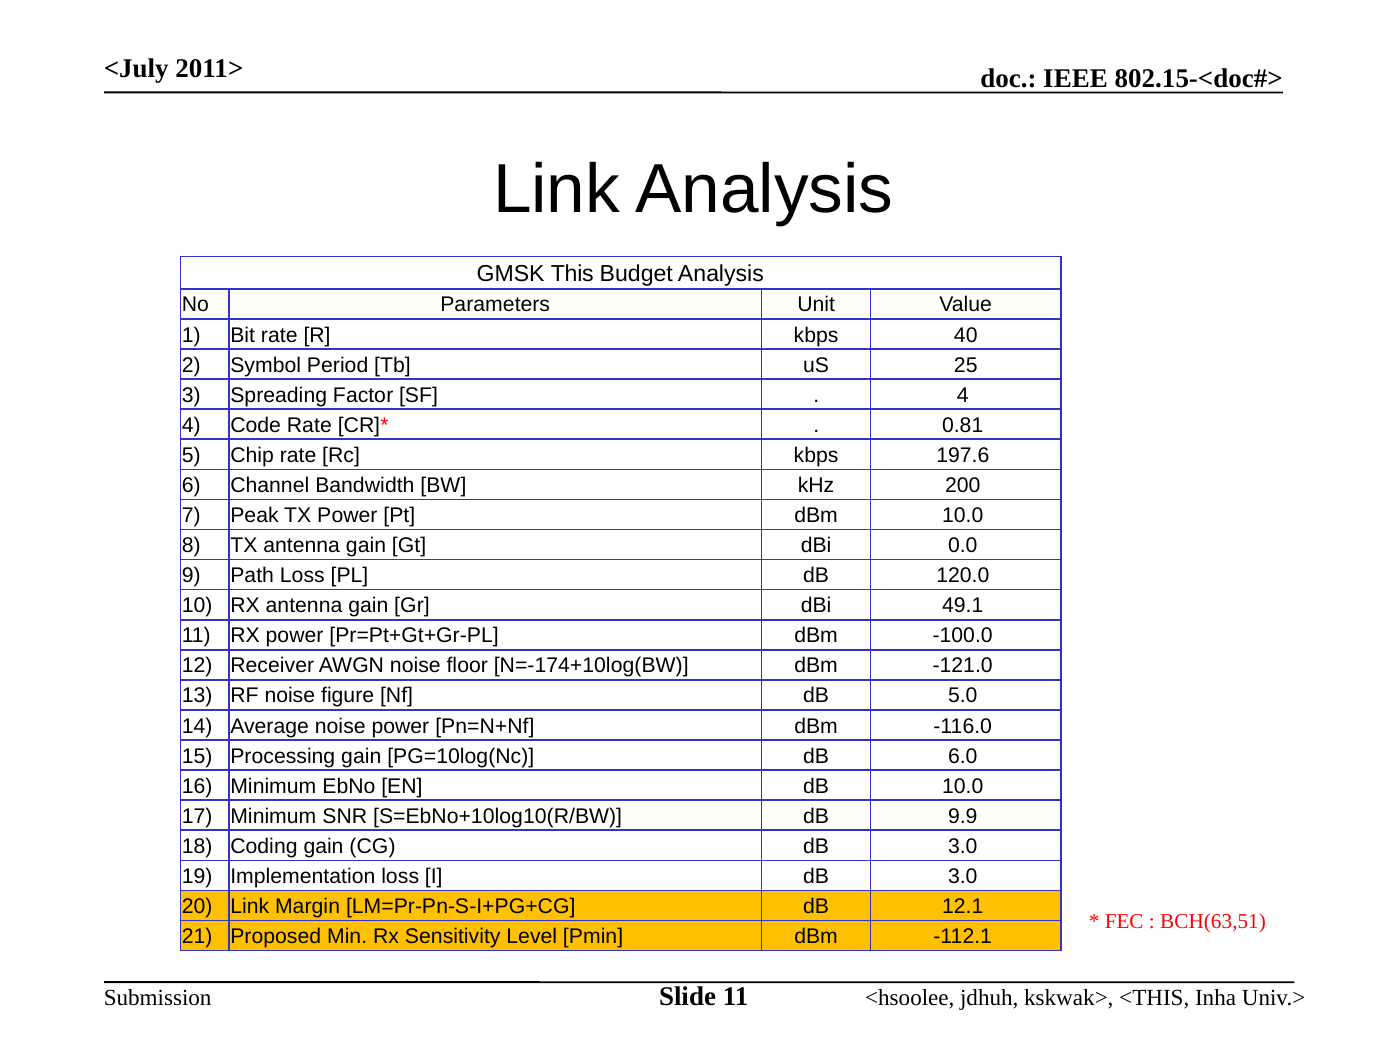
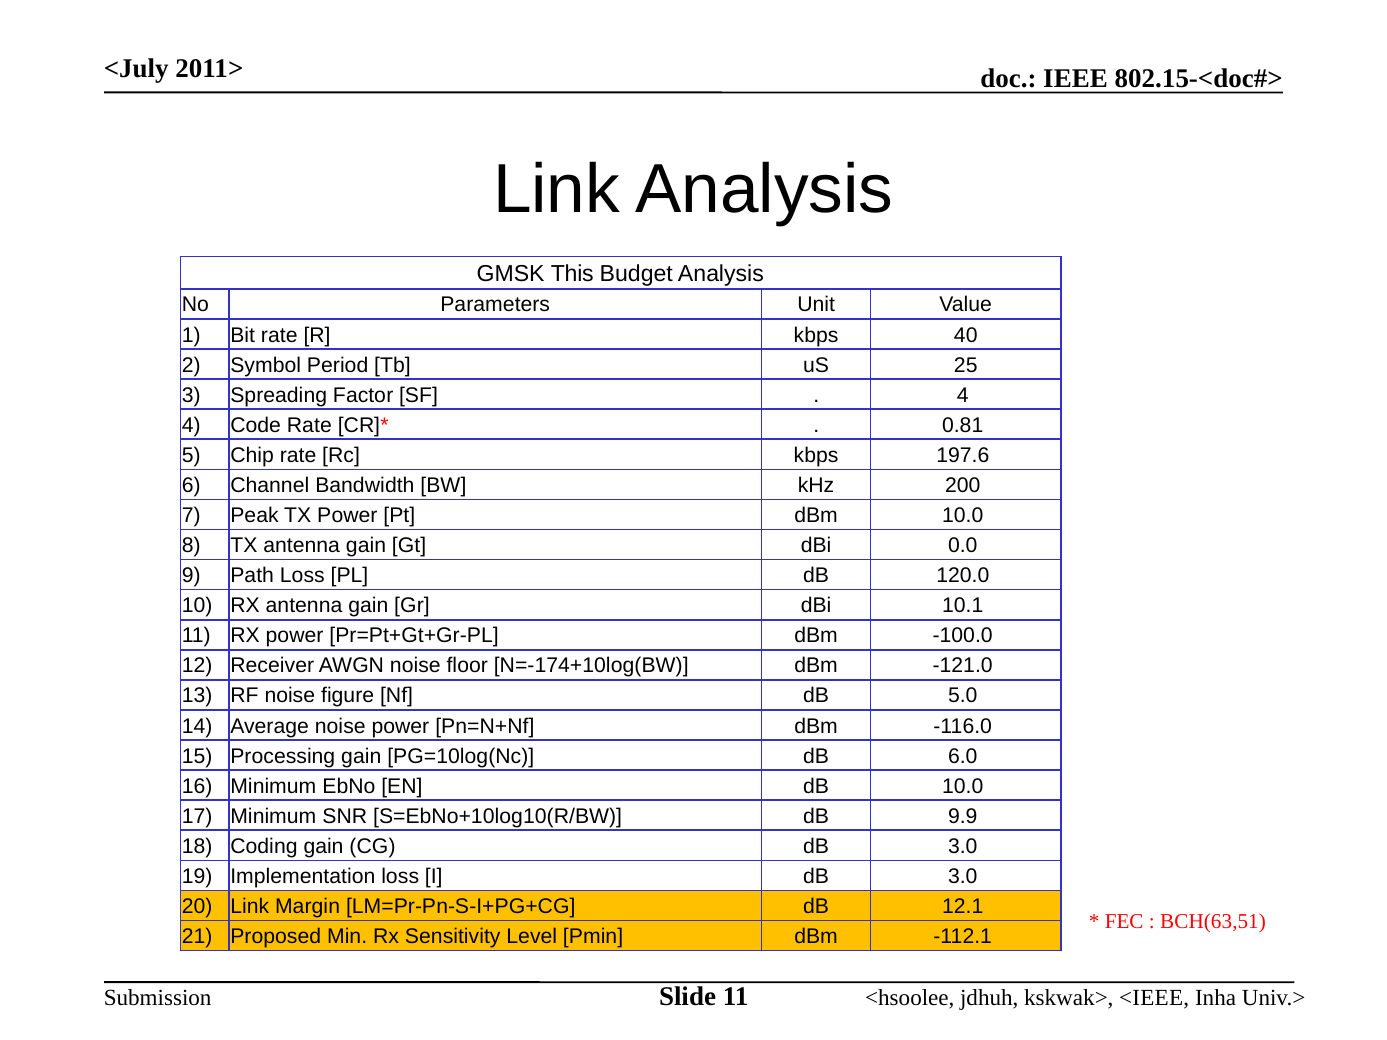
49.1: 49.1 -> 10.1
<THIS: <THIS -> <IEEE
